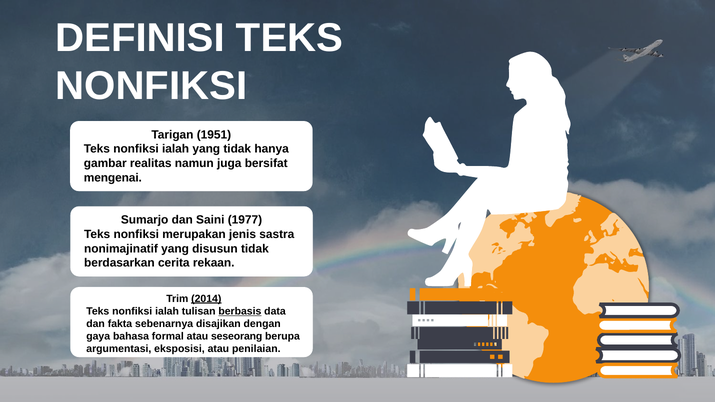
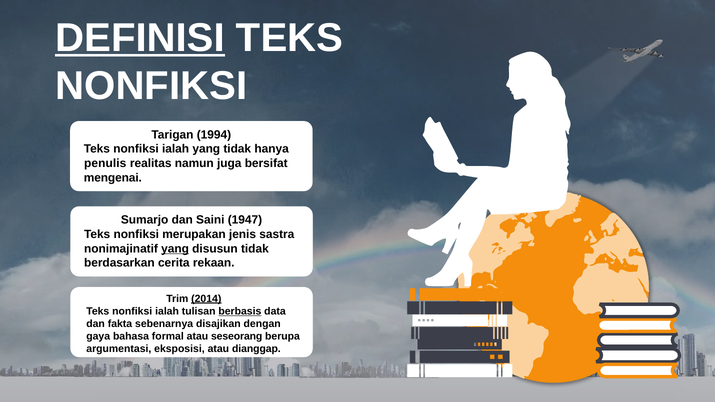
DEFINISI underline: none -> present
1951: 1951 -> 1994
gambar: gambar -> penulis
1977: 1977 -> 1947
yang at (175, 249) underline: none -> present
penilaian: penilaian -> dianggap
